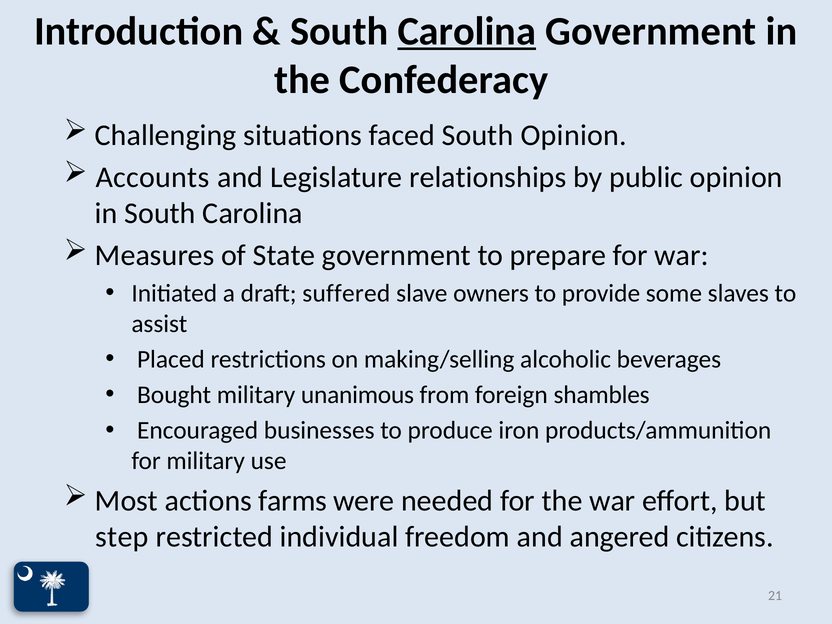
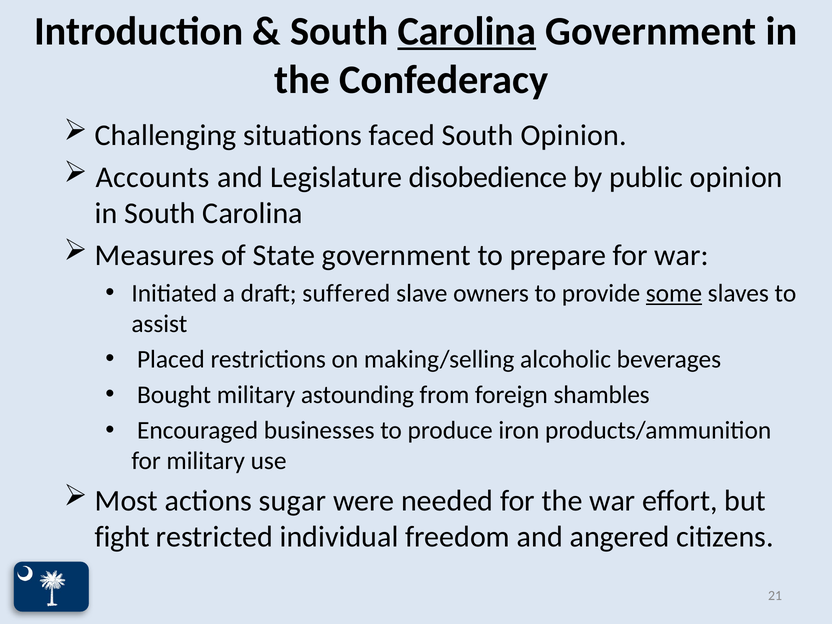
relationships: relationships -> disobedience
some underline: none -> present
unanimous: unanimous -> astounding
farms: farms -> sugar
step: step -> fight
